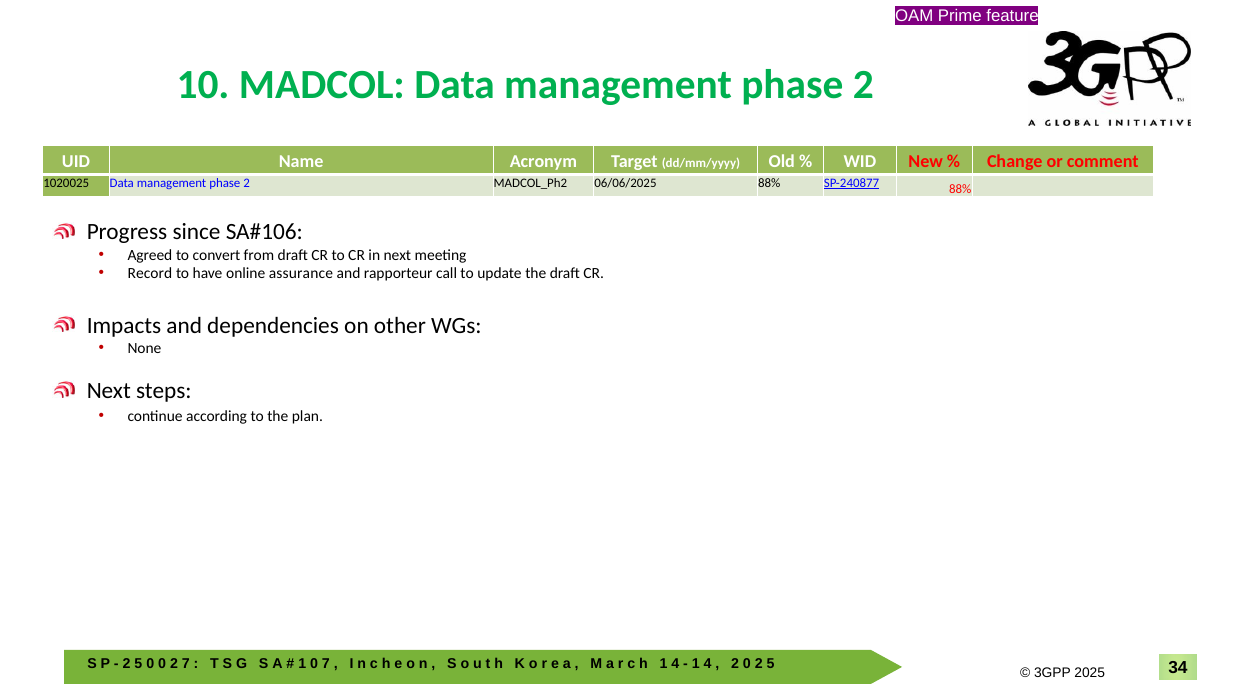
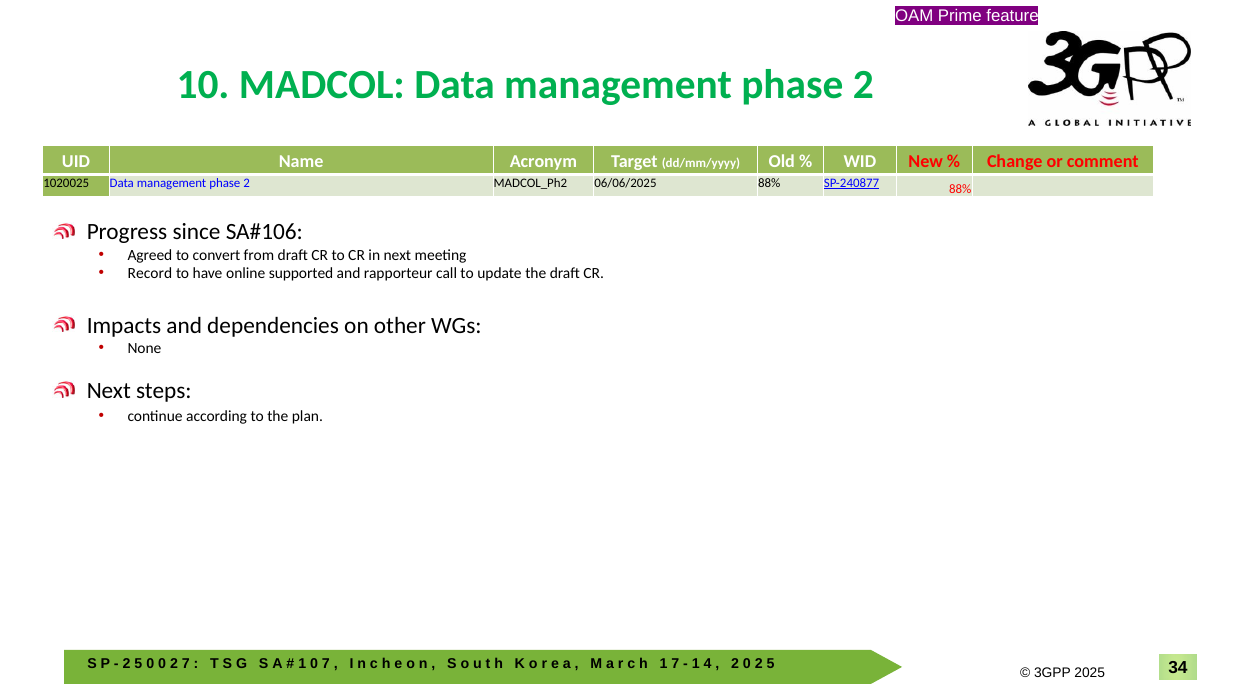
assurance: assurance -> supported
4 at (675, 664): 4 -> 7
